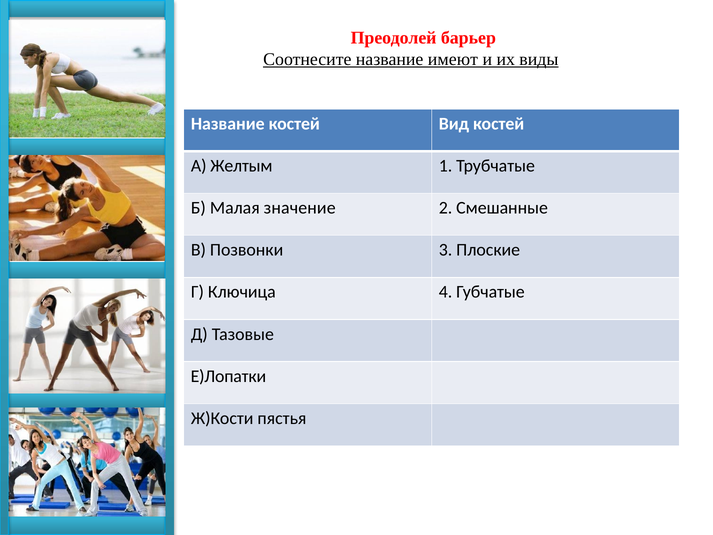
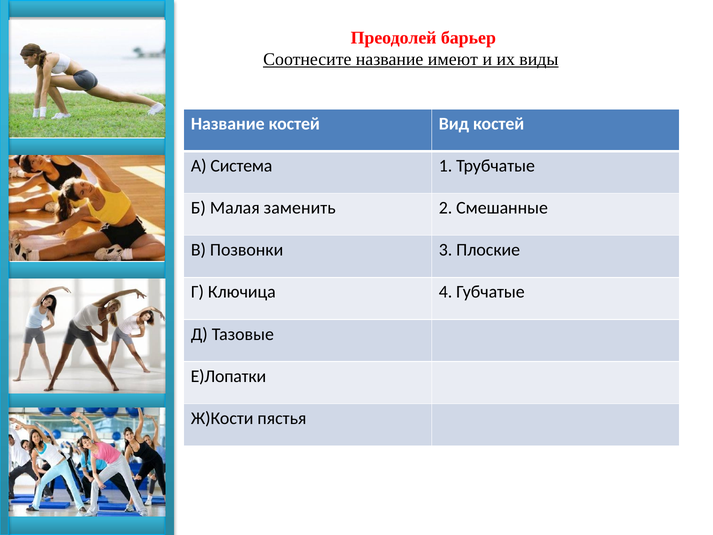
Желтым: Желтым -> Система
значение: значение -> заменить
